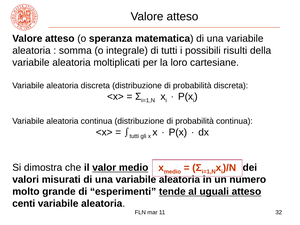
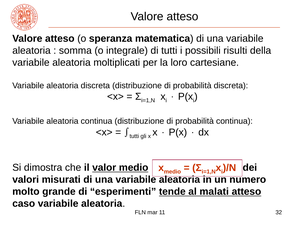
uguali: uguali -> malati
centi: centi -> caso
